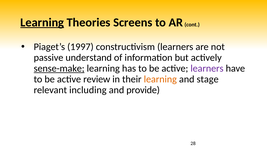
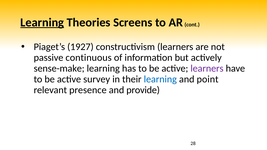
1997: 1997 -> 1927
understand: understand -> continuous
sense-make underline: present -> none
review: review -> survey
learning at (160, 79) colour: orange -> blue
stage: stage -> point
including: including -> presence
